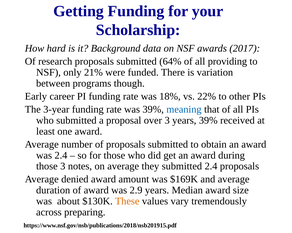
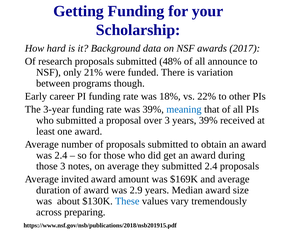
64%: 64% -> 48%
providing: providing -> announce
denied: denied -> invited
These colour: orange -> blue
